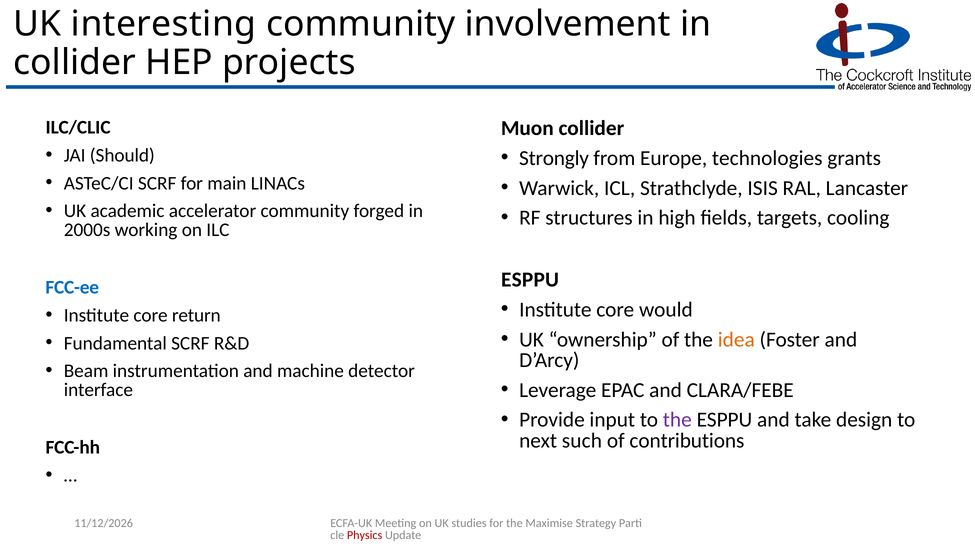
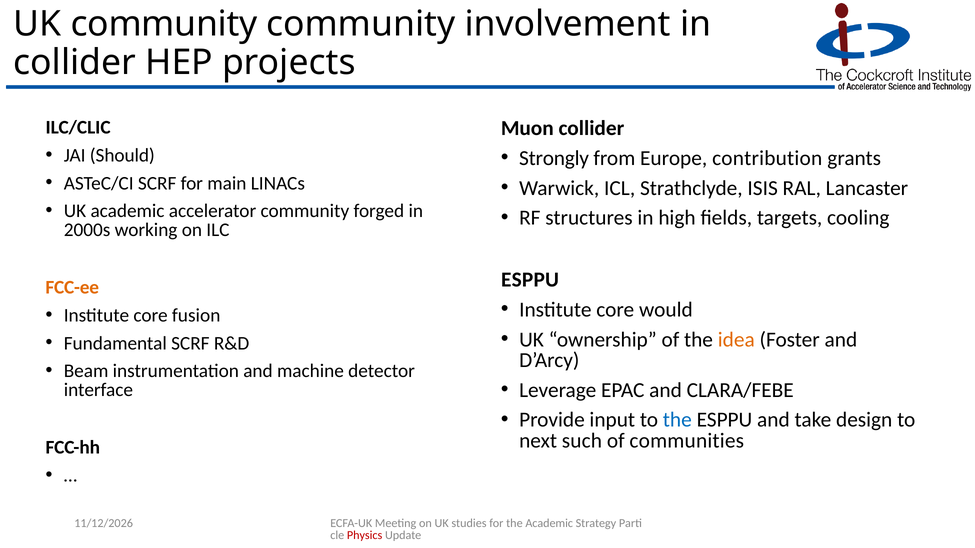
UK interesting: interesting -> community
technologies: technologies -> contribution
FCC-ee colour: blue -> orange
return: return -> fusion
the at (677, 420) colour: purple -> blue
contributions: contributions -> communities
the Maximise: Maximise -> Academic
